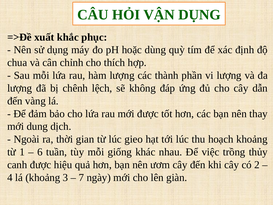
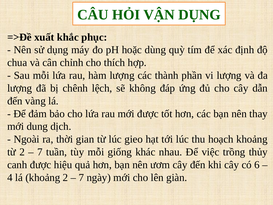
từ 1: 1 -> 2
6 at (40, 152): 6 -> 7
2: 2 -> 6
khoảng 3: 3 -> 2
